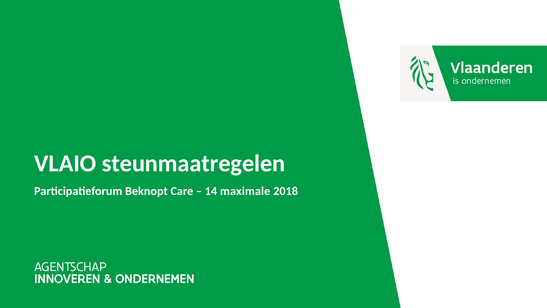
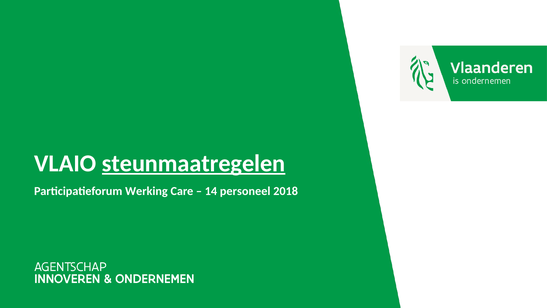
steunmaatregelen underline: none -> present
Beknopt: Beknopt -> Werking
maximale: maximale -> personeel
